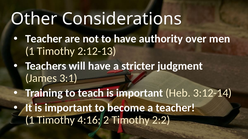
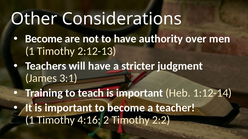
Teacher at (44, 39): Teacher -> Become
3:12-14: 3:12-14 -> 1:12-14
